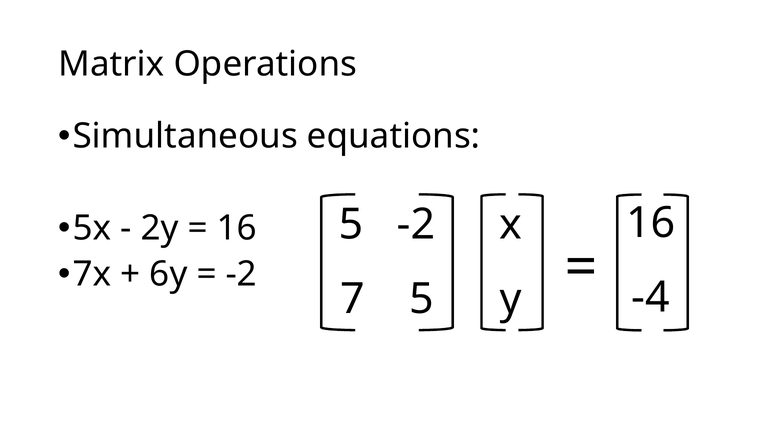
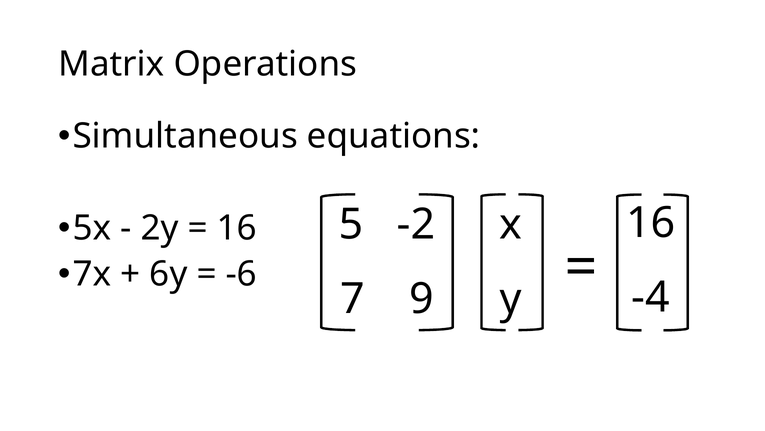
-2 at (241, 274): -2 -> -6
7 5: 5 -> 9
